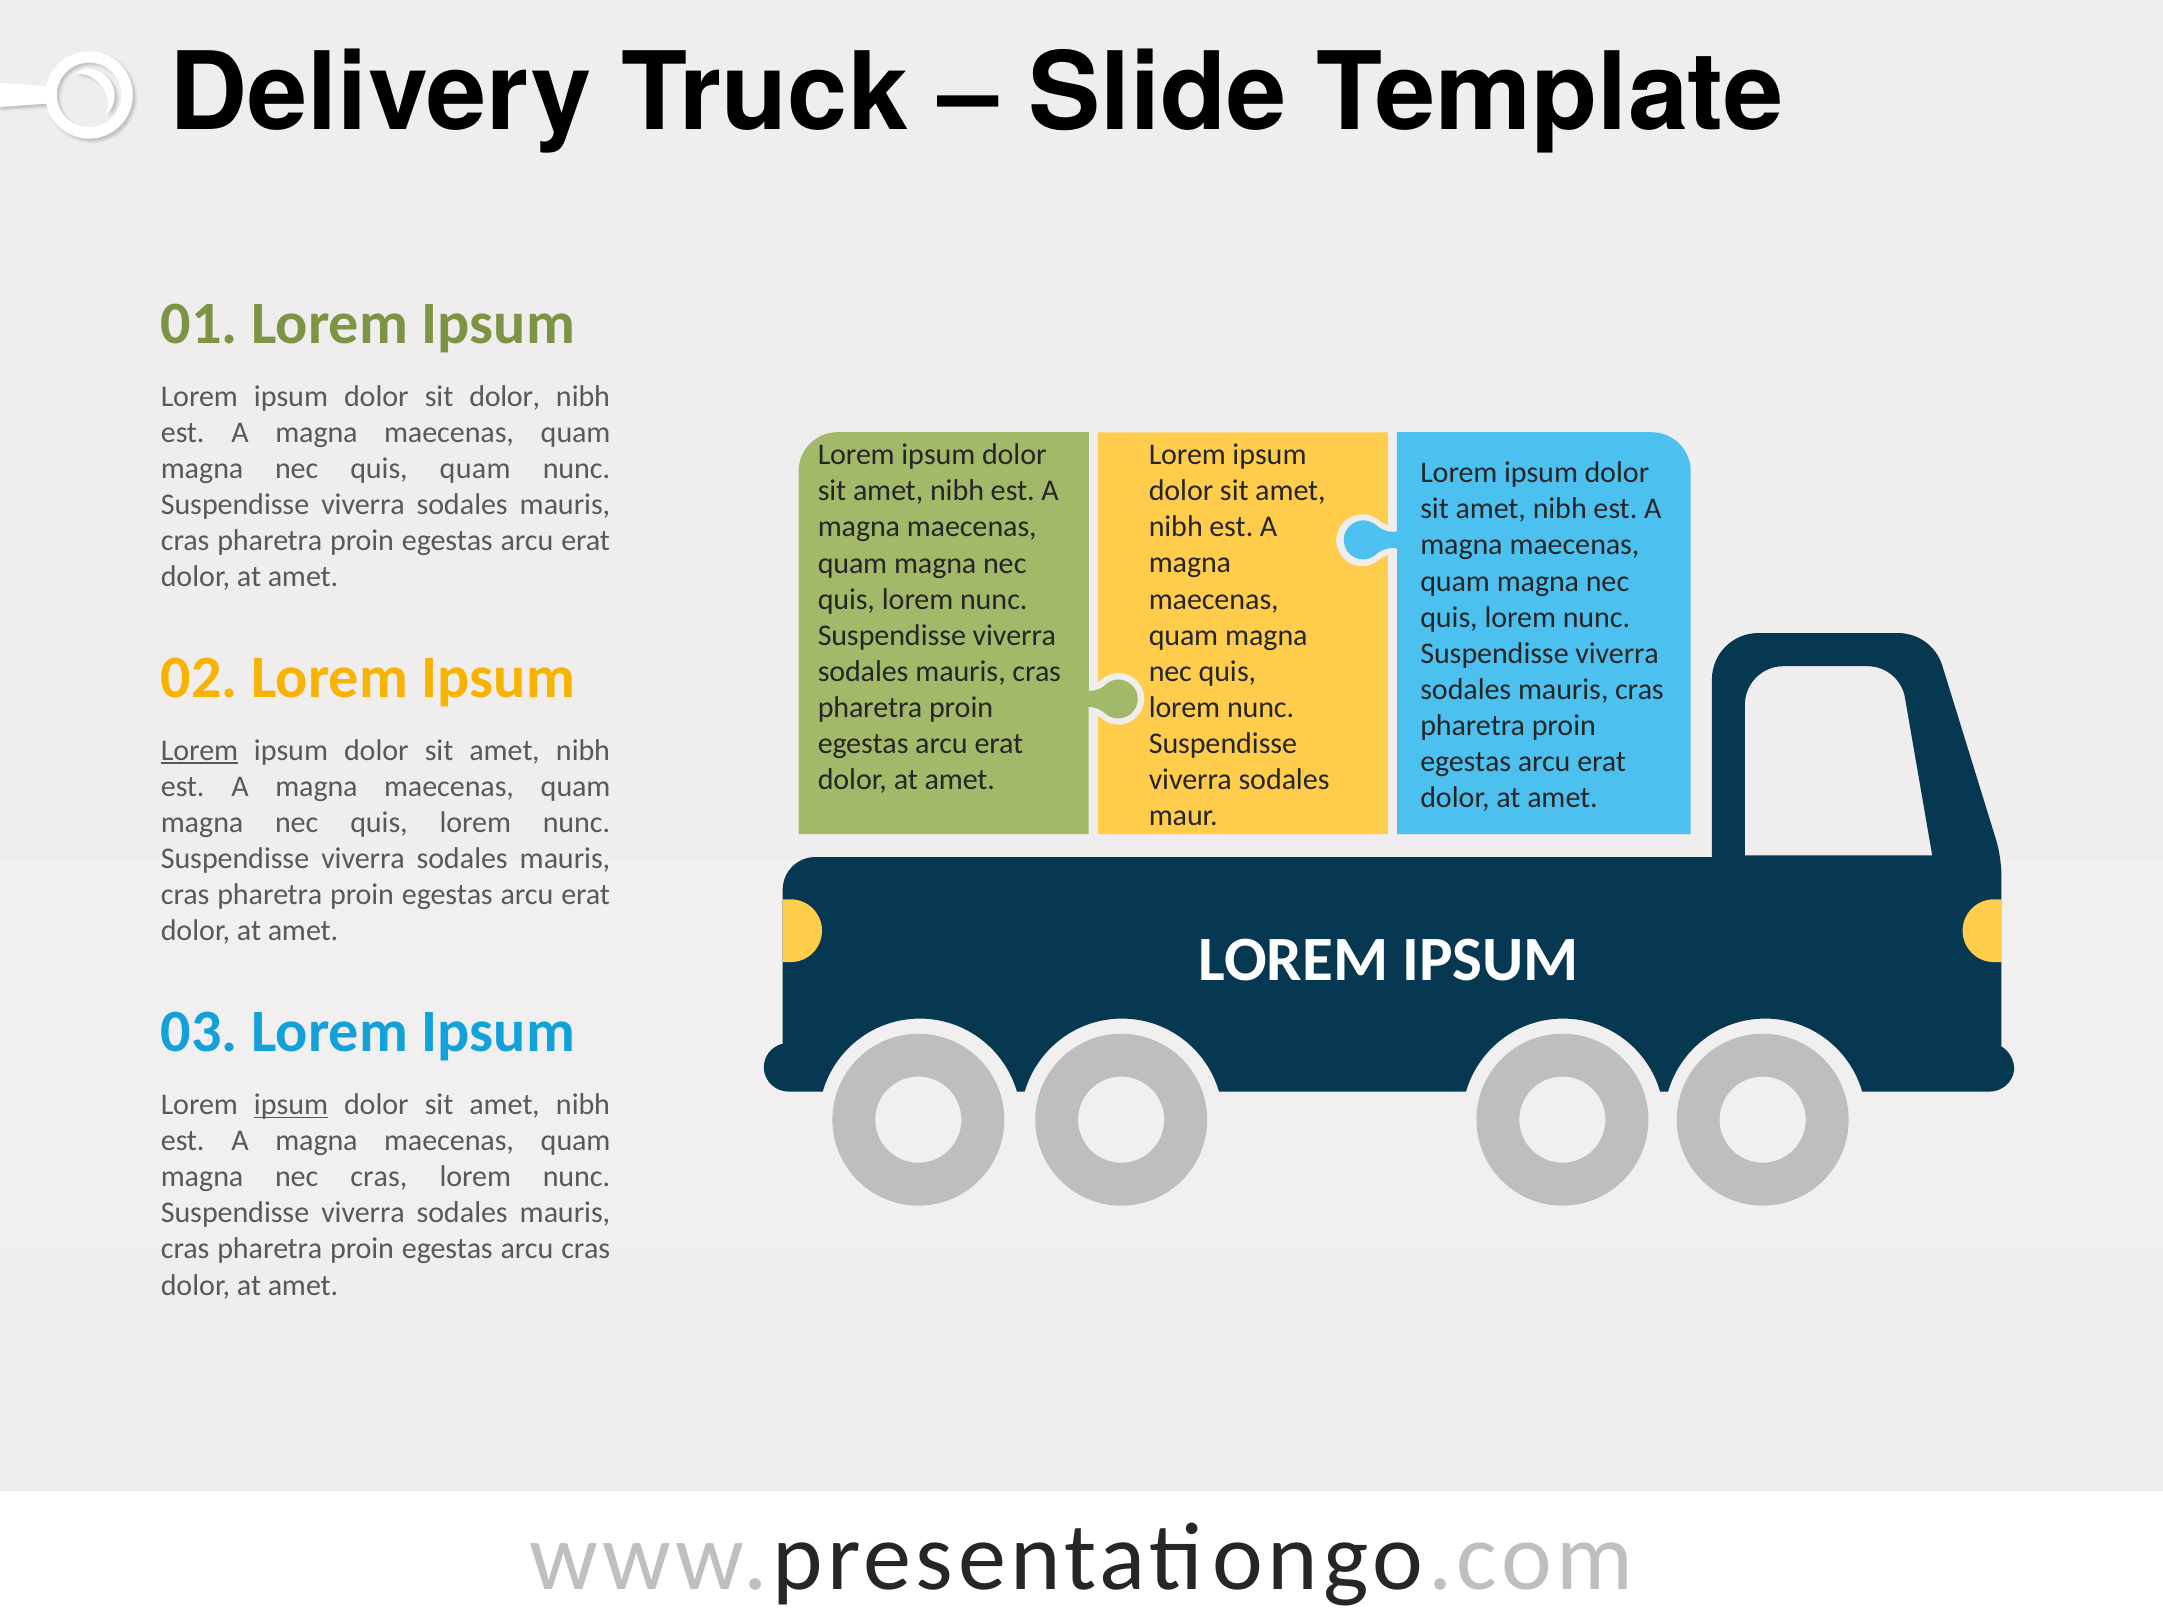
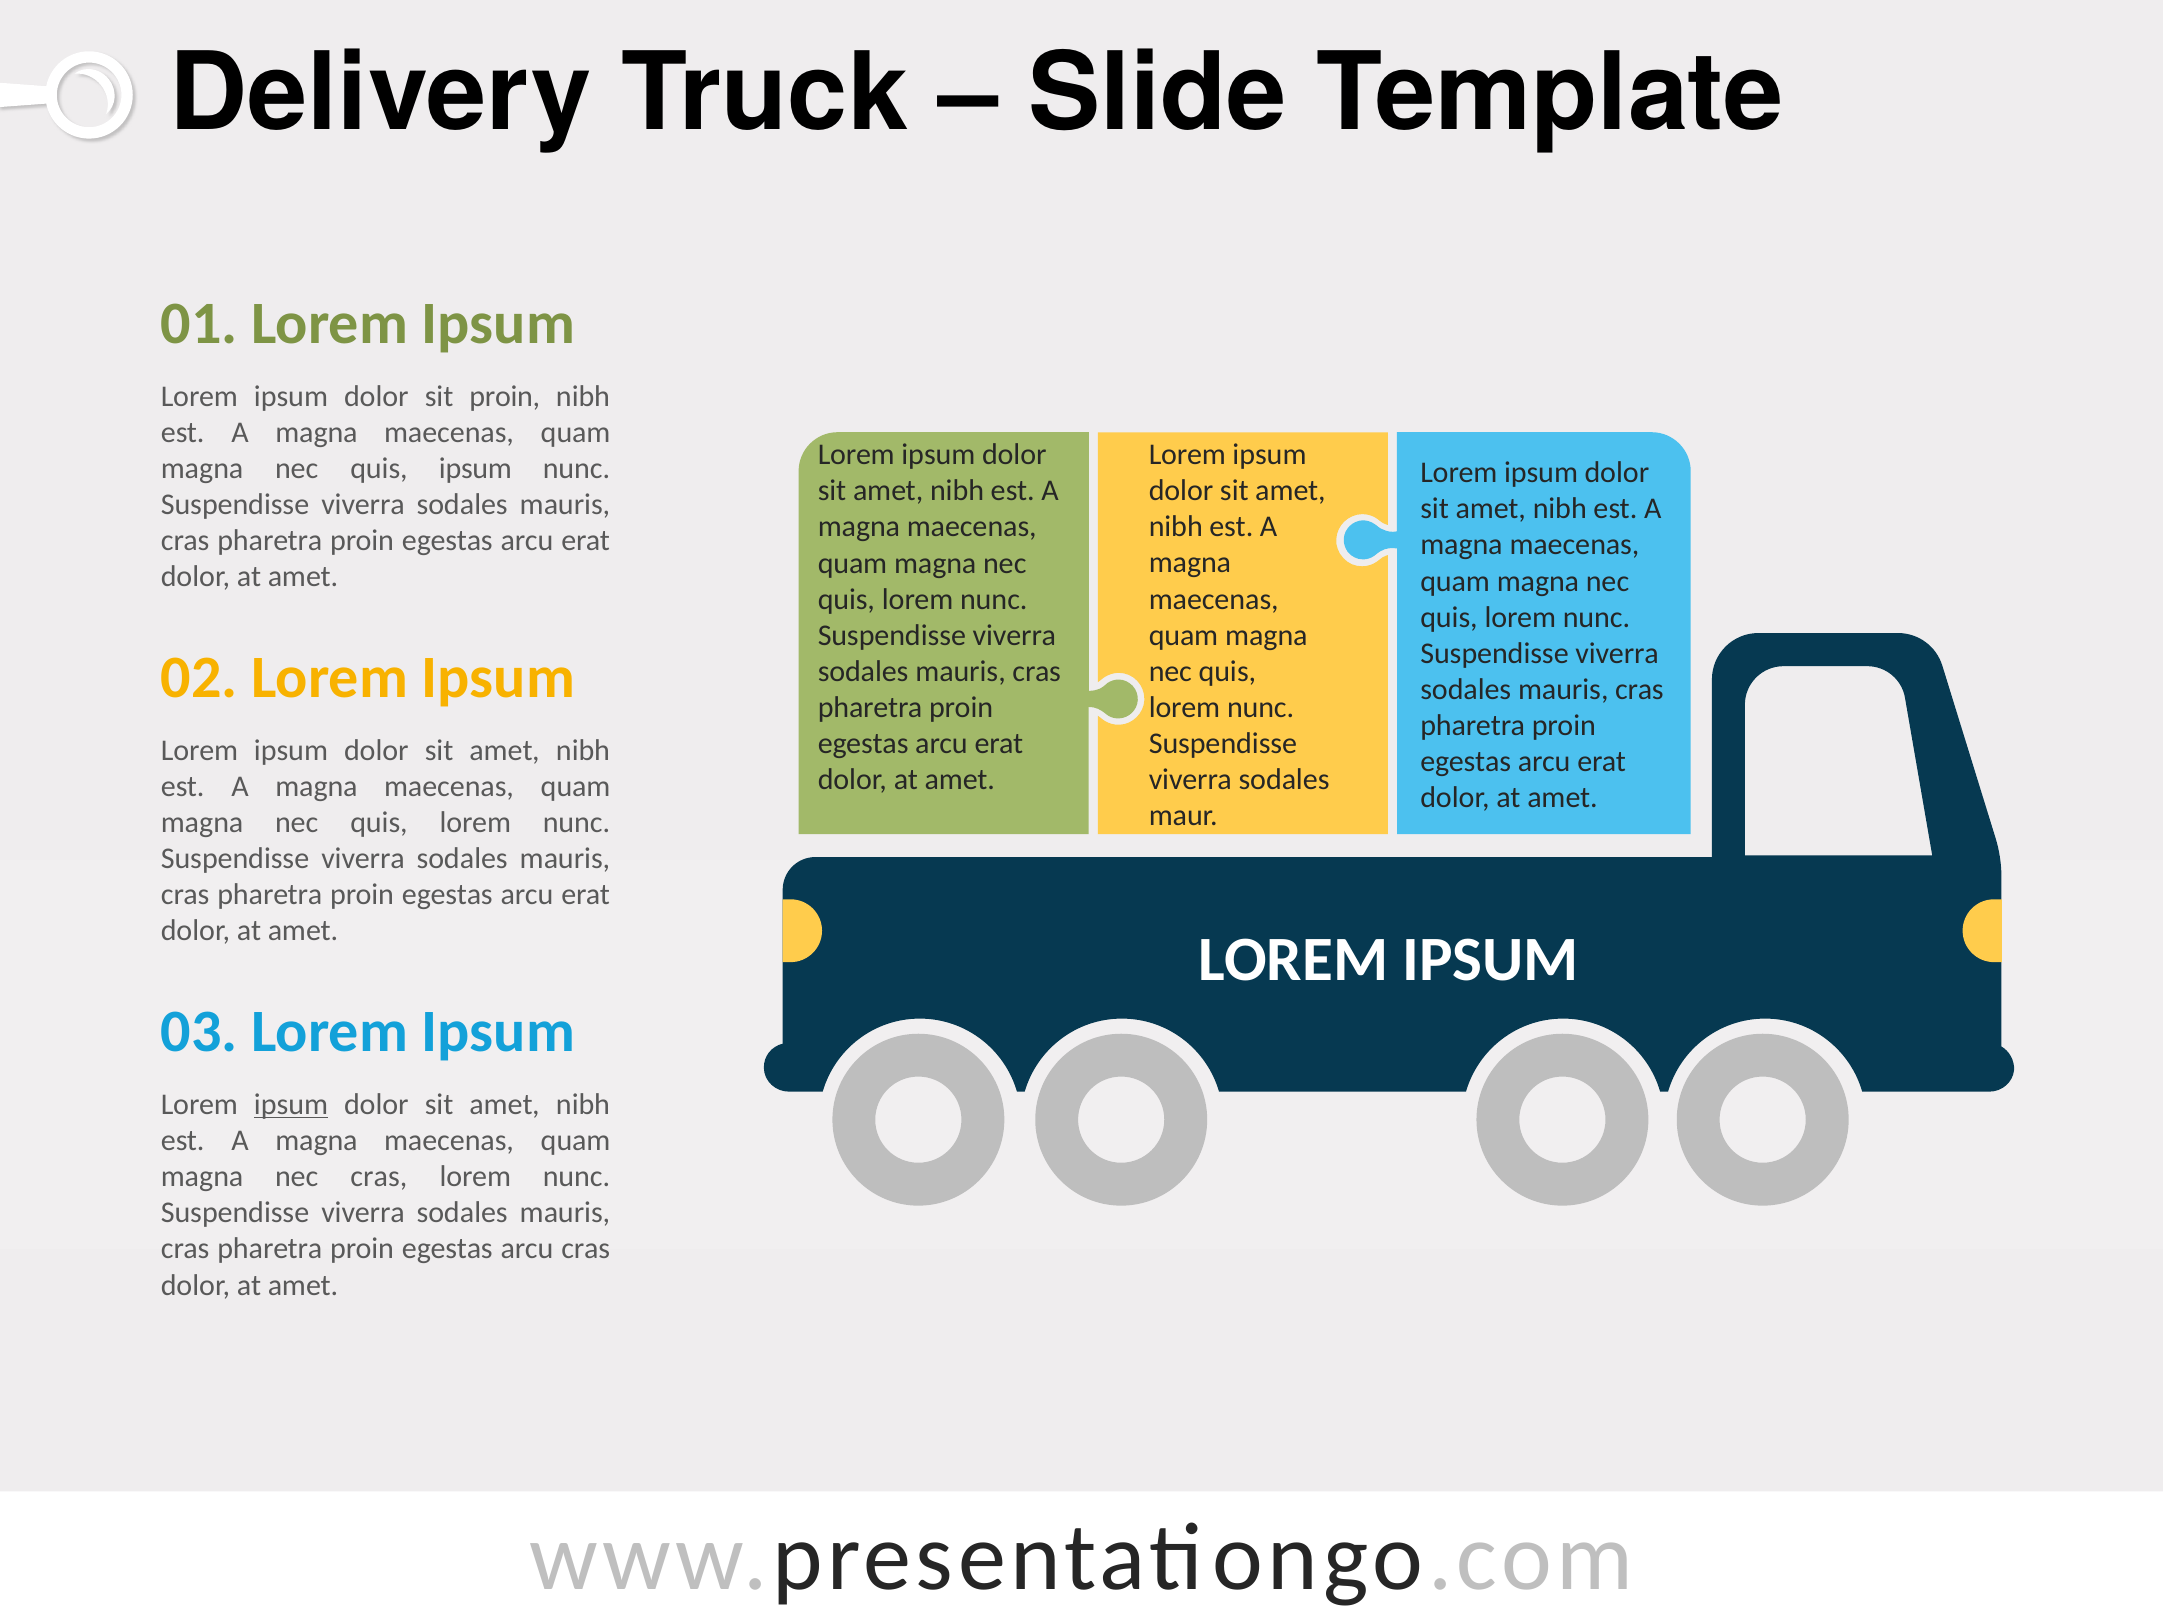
sit dolor: dolor -> proin
quis quam: quam -> ipsum
Lorem at (200, 751) underline: present -> none
